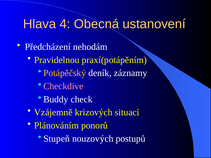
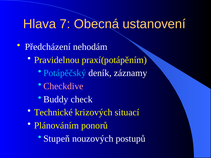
4: 4 -> 7
Potápěčský colour: yellow -> light blue
Vzájemně: Vzájemně -> Technické
